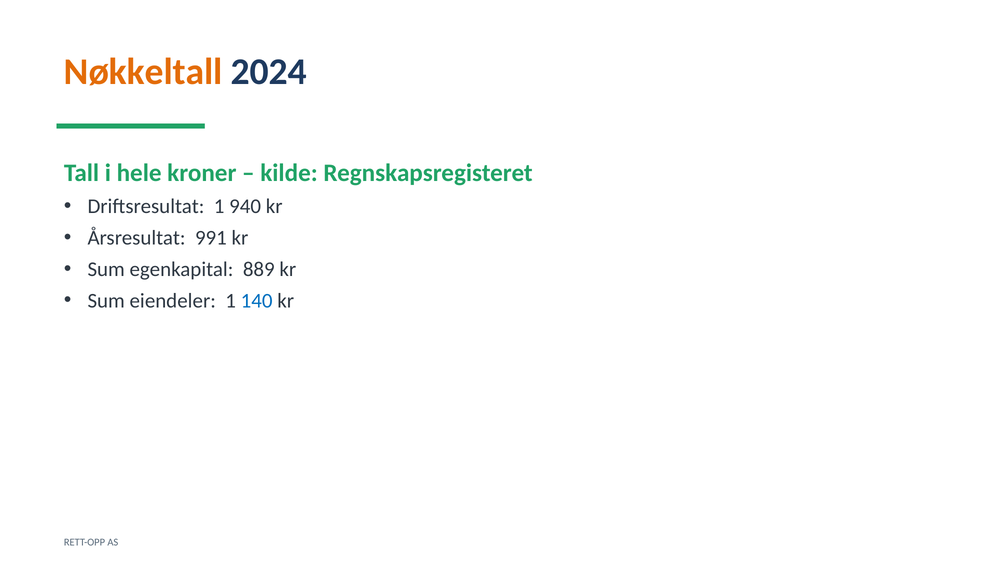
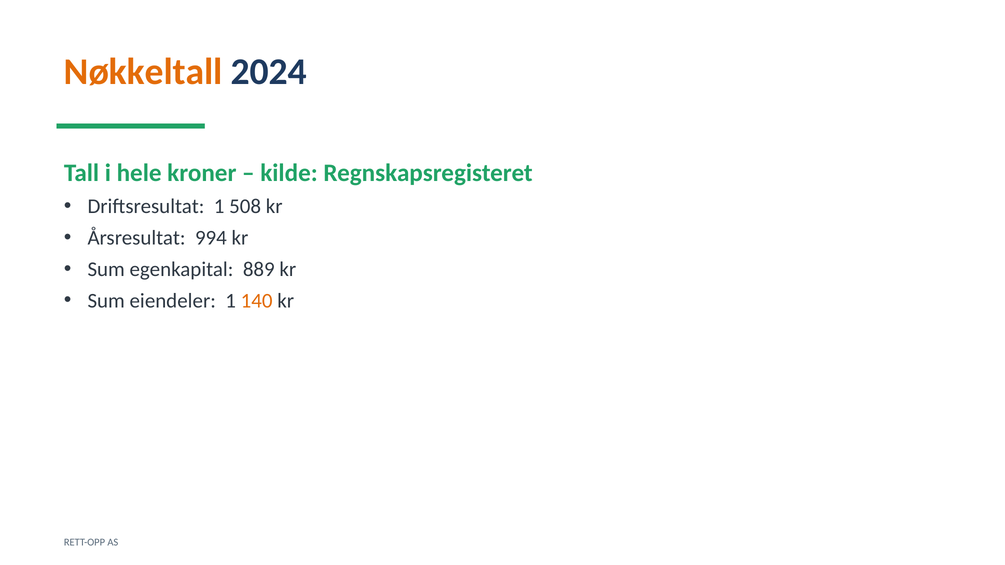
940: 940 -> 508
991: 991 -> 994
140 colour: blue -> orange
